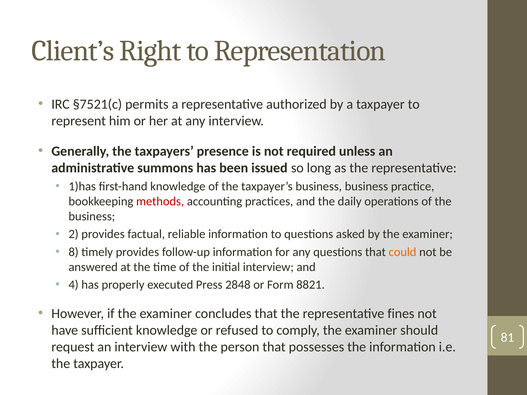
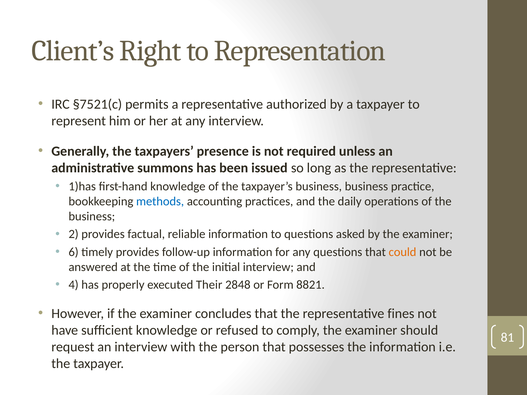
methods colour: red -> blue
8: 8 -> 6
Press: Press -> Their
